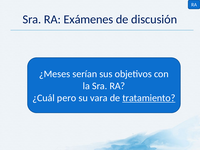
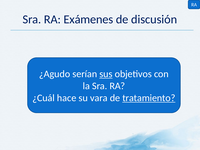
¿Meses: ¿Meses -> ¿Agudo
sus underline: none -> present
pero: pero -> hace
